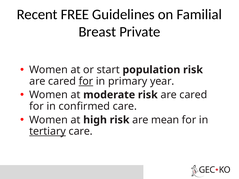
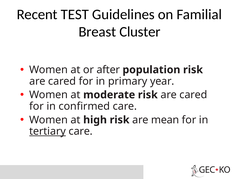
FREE: FREE -> TEST
Private: Private -> Cluster
start: start -> after
for at (86, 81) underline: present -> none
